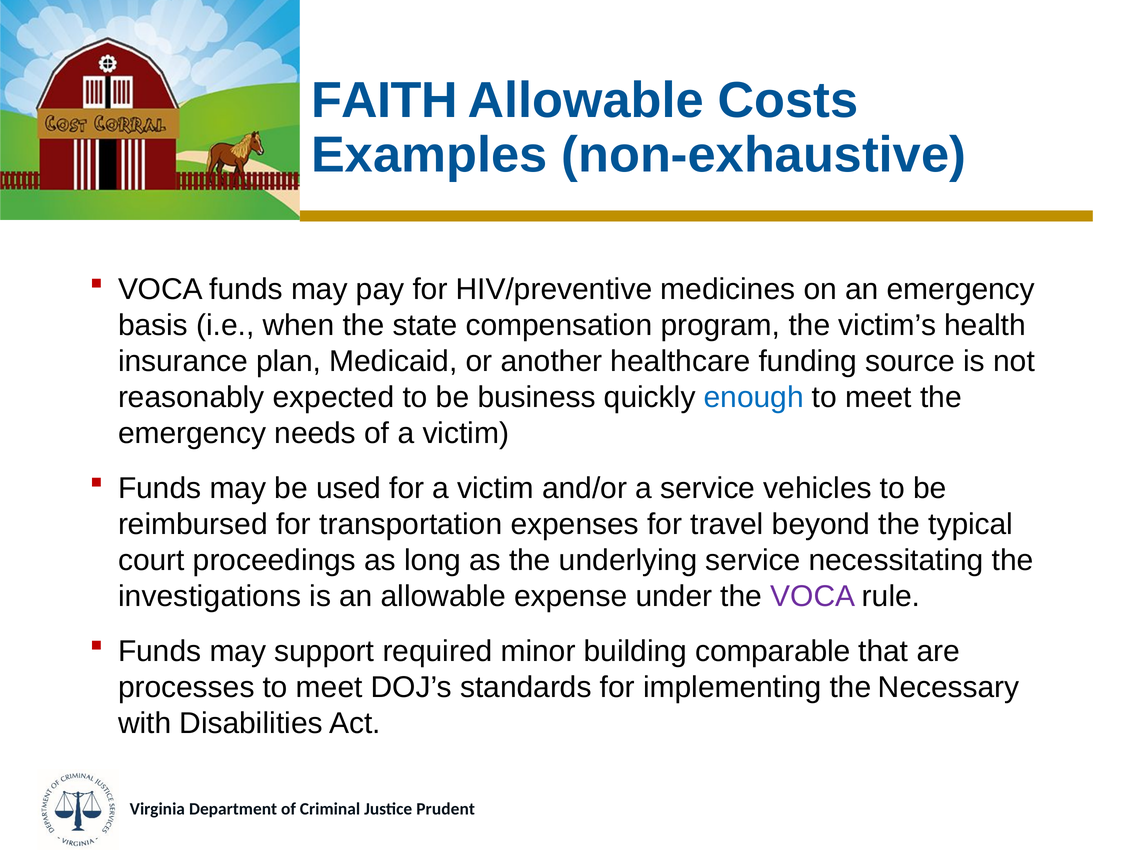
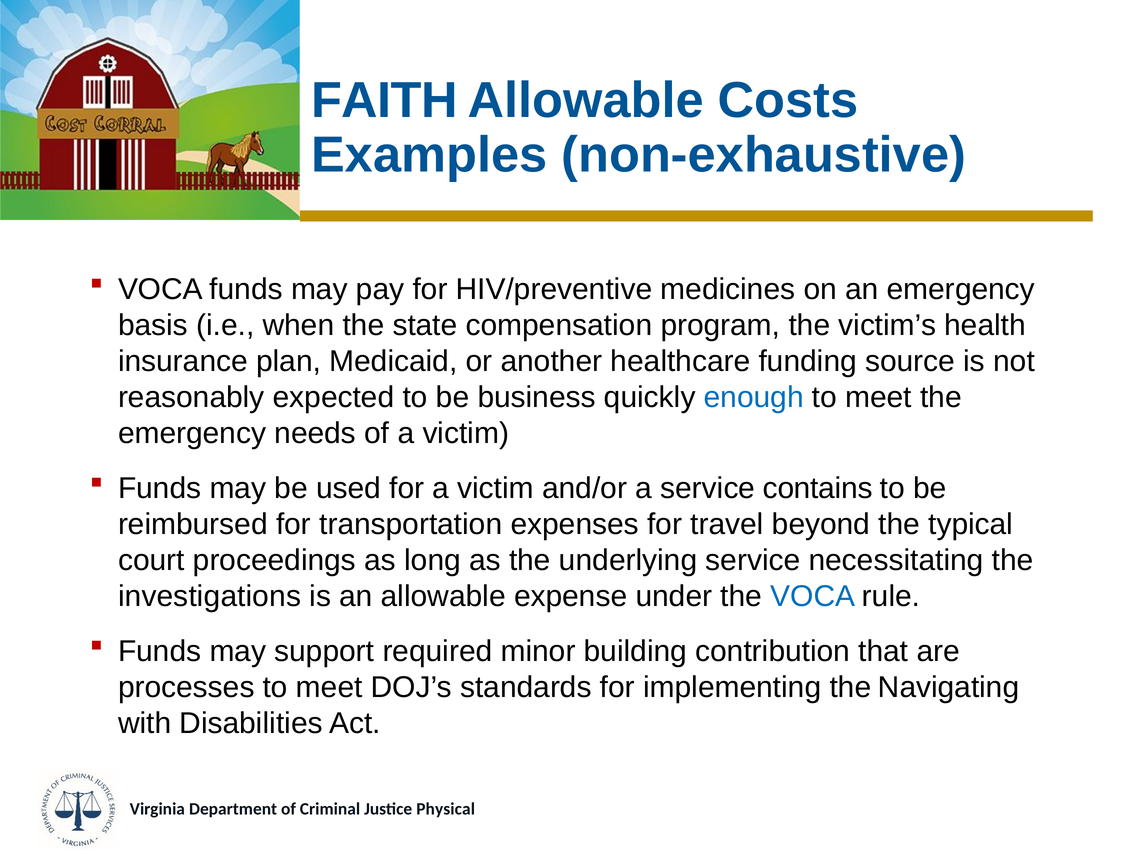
vehicles: vehicles -> contains
VOCA at (813, 596) colour: purple -> blue
comparable: comparable -> contribution
Necessary: Necessary -> Navigating
Prudent: Prudent -> Physical
